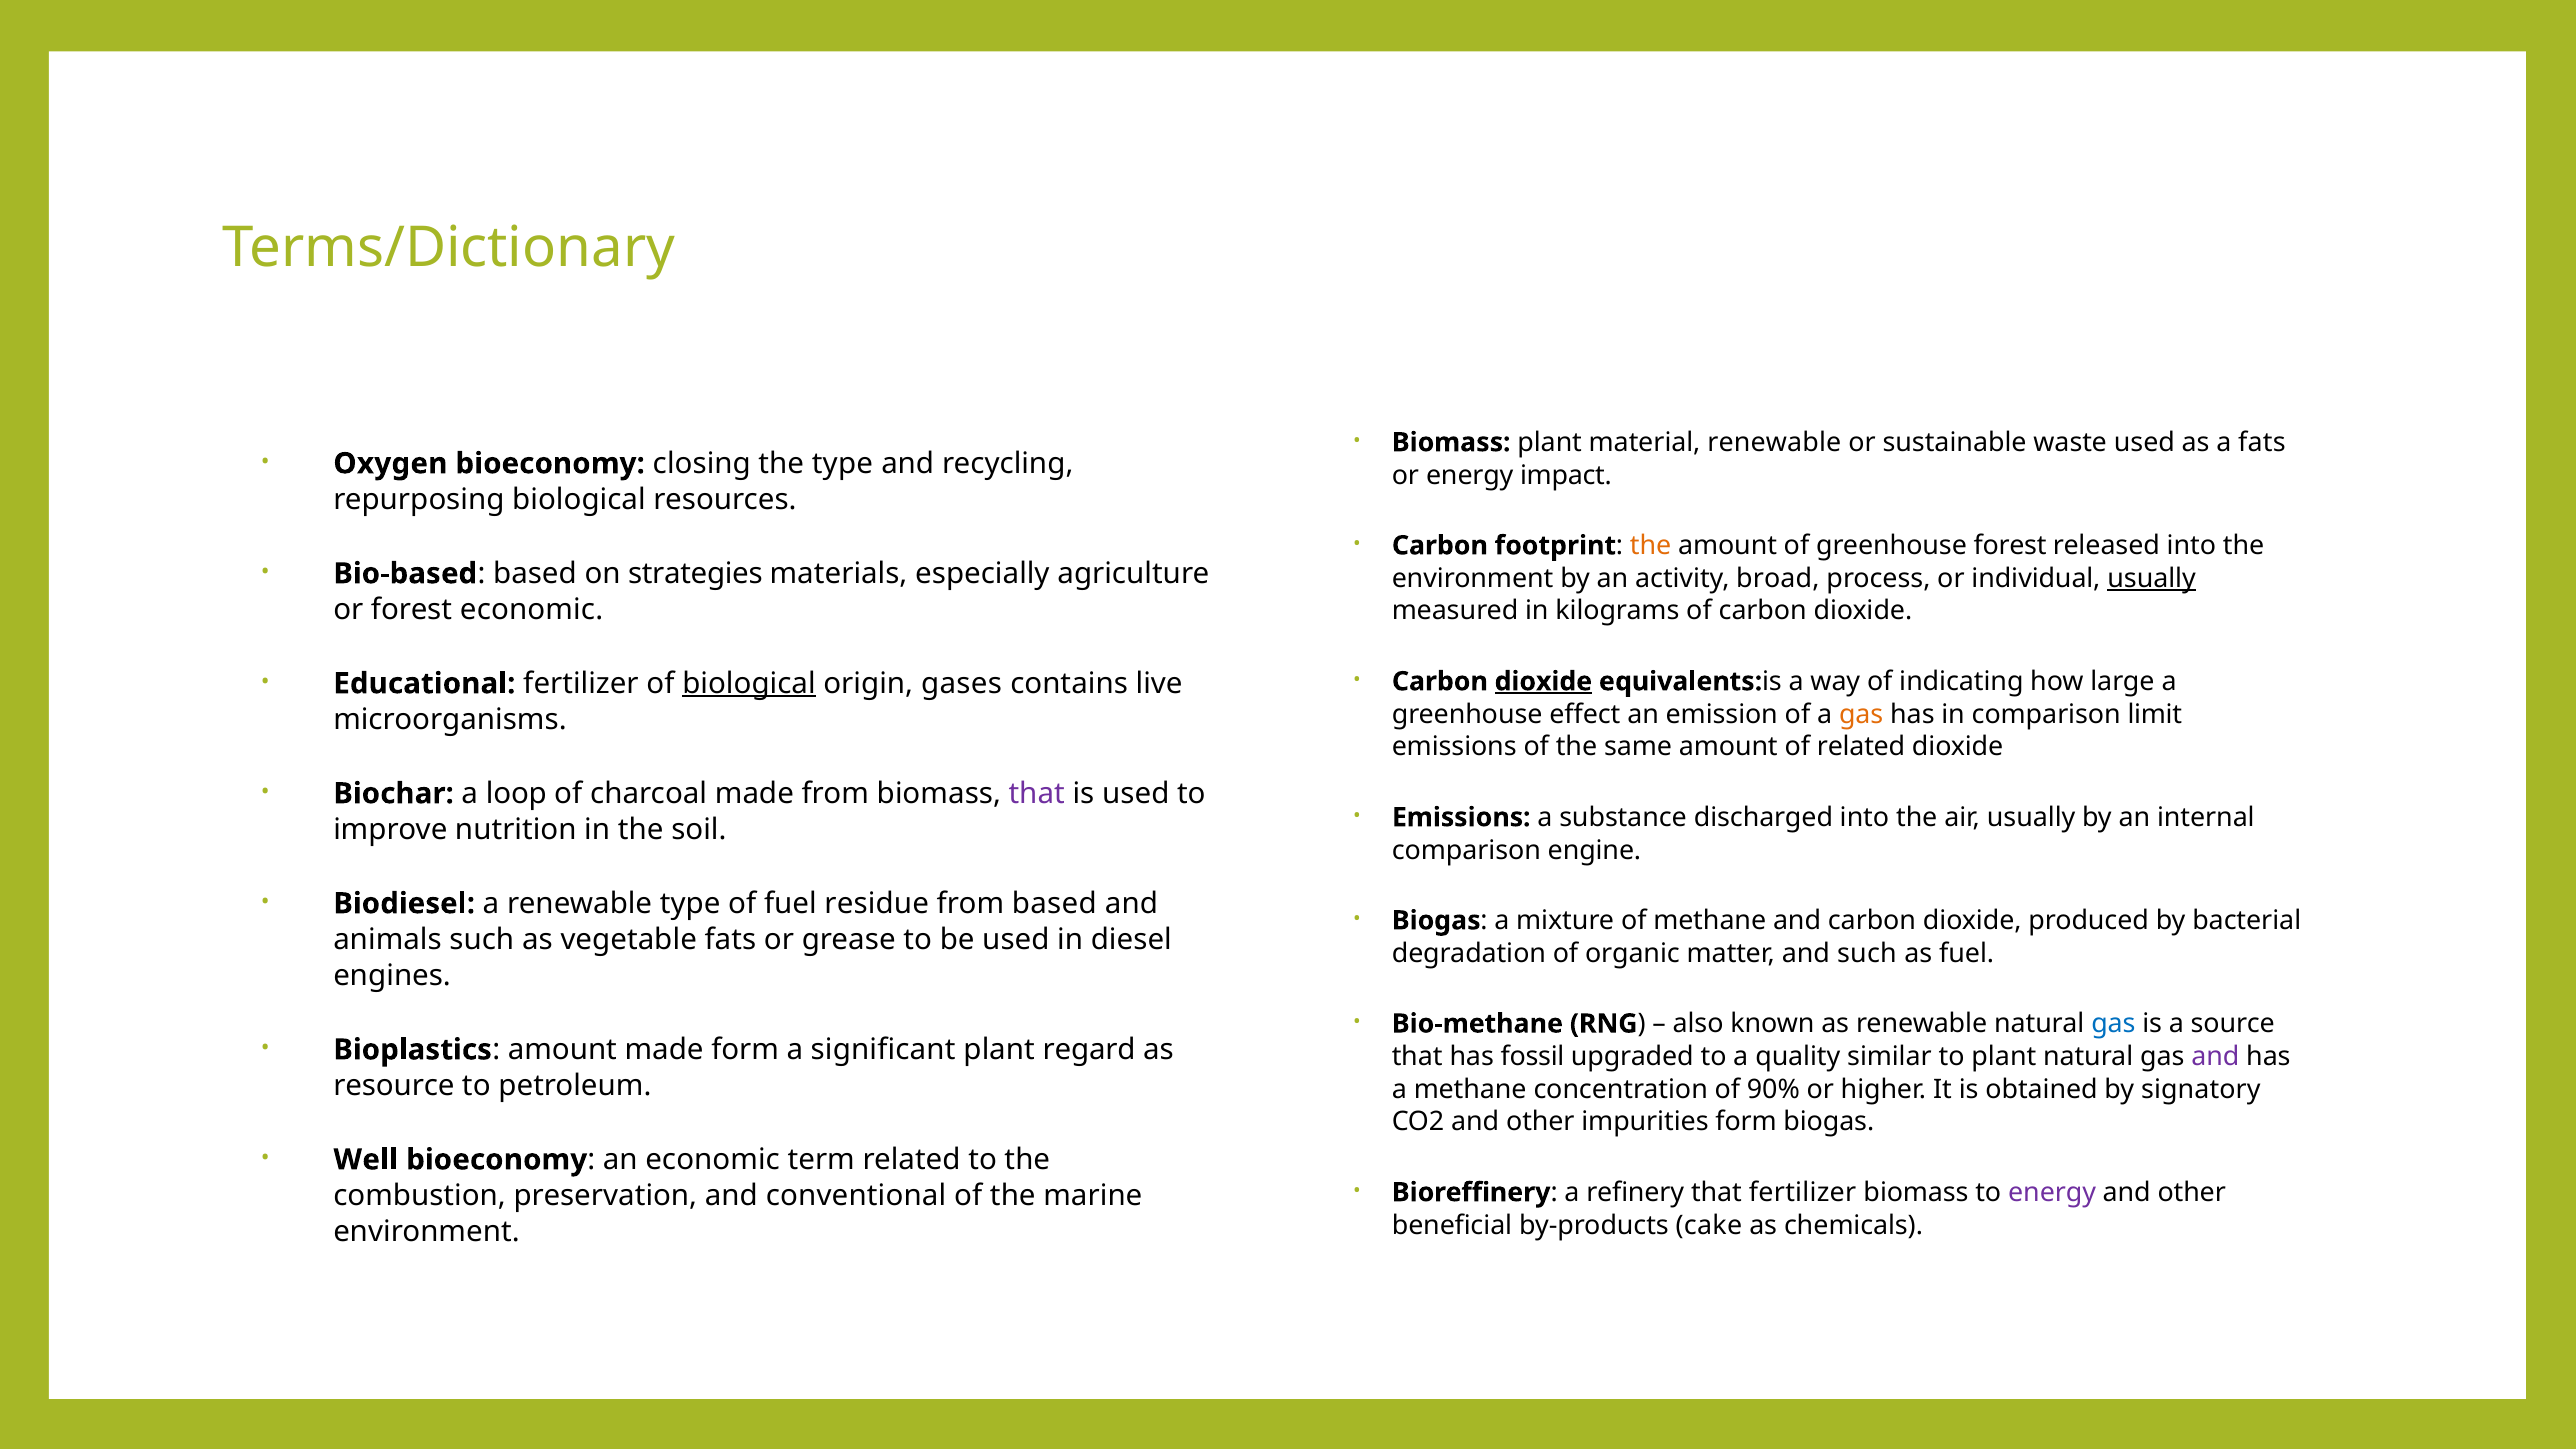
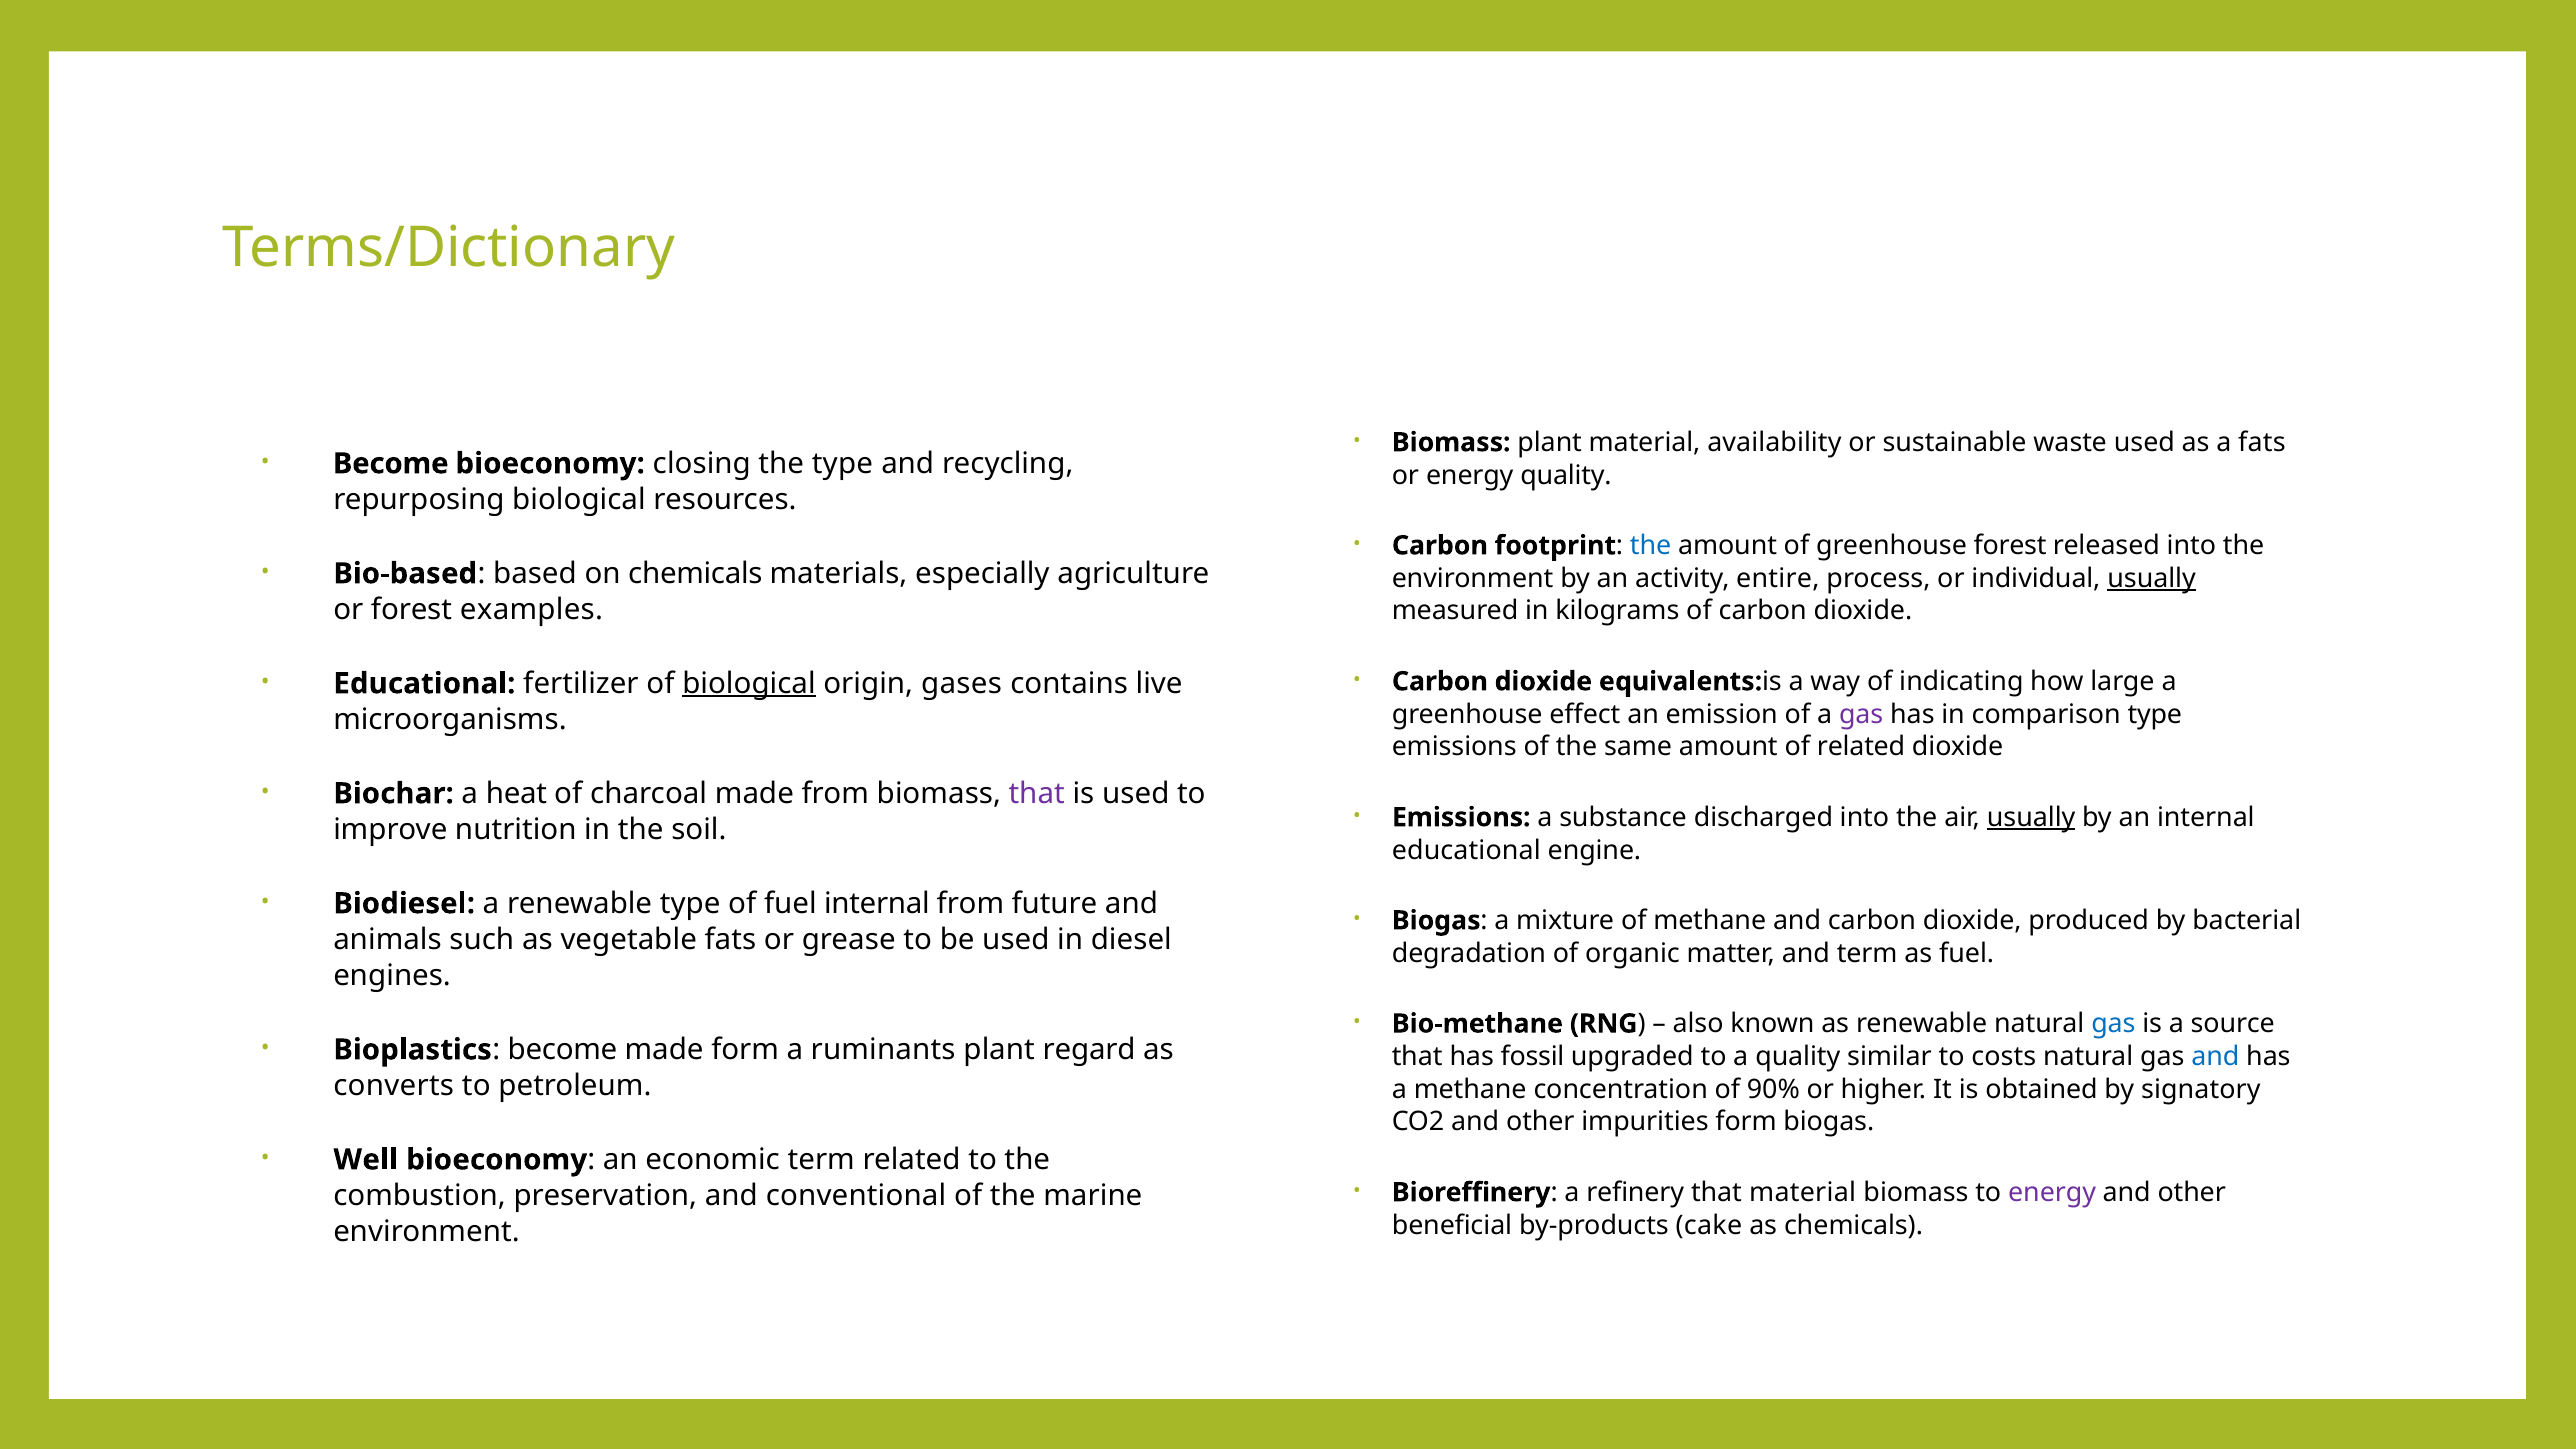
material renewable: renewable -> availability
Oxygen at (390, 464): Oxygen -> Become
energy impact: impact -> quality
the at (1651, 546) colour: orange -> blue
on strategies: strategies -> chemicals
broad: broad -> entire
forest economic: economic -> examples
dioxide at (1543, 681) underline: present -> none
gas at (1861, 714) colour: orange -> purple
comparison limit: limit -> type
loop: loop -> heat
usually at (2031, 817) underline: none -> present
comparison at (1466, 850): comparison -> educational
fuel residue: residue -> internal
from based: based -> future
and such: such -> term
Bioplastics amount: amount -> become
significant: significant -> ruminants
to plant: plant -> costs
and at (2215, 1056) colour: purple -> blue
resource: resource -> converts
that fertilizer: fertilizer -> material
